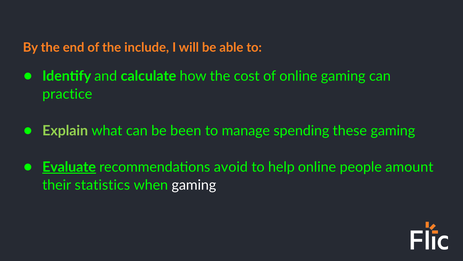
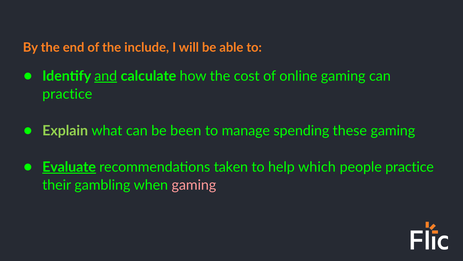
and underline: none -> present
avoid: avoid -> taken
help online: online -> which
people amount: amount -> practice
statistics: statistics -> gambling
gaming at (194, 185) colour: white -> pink
